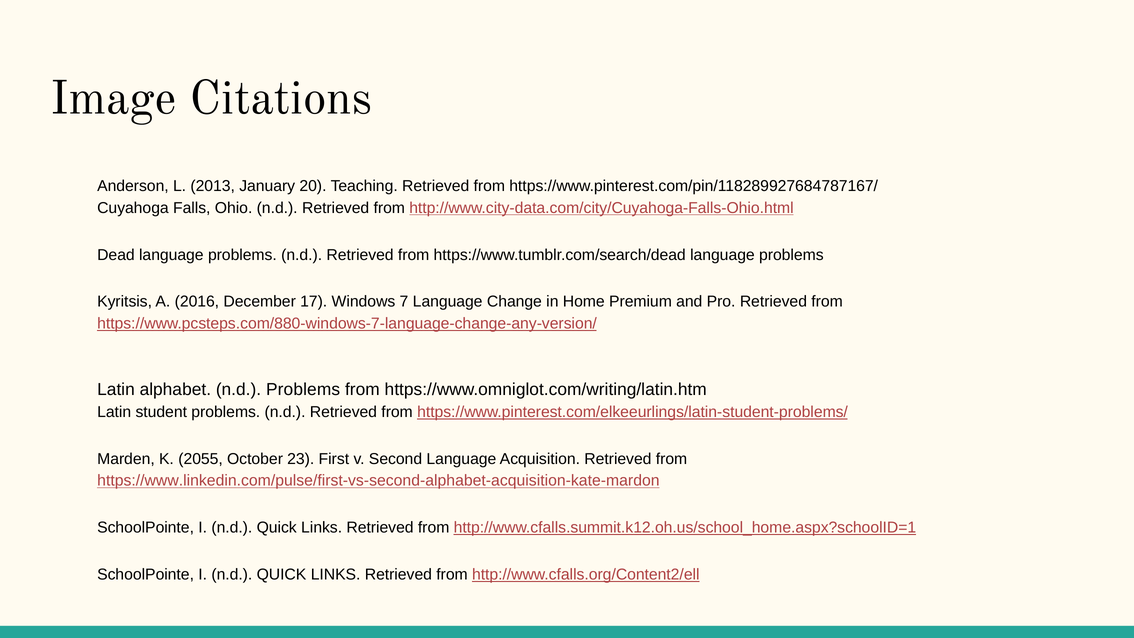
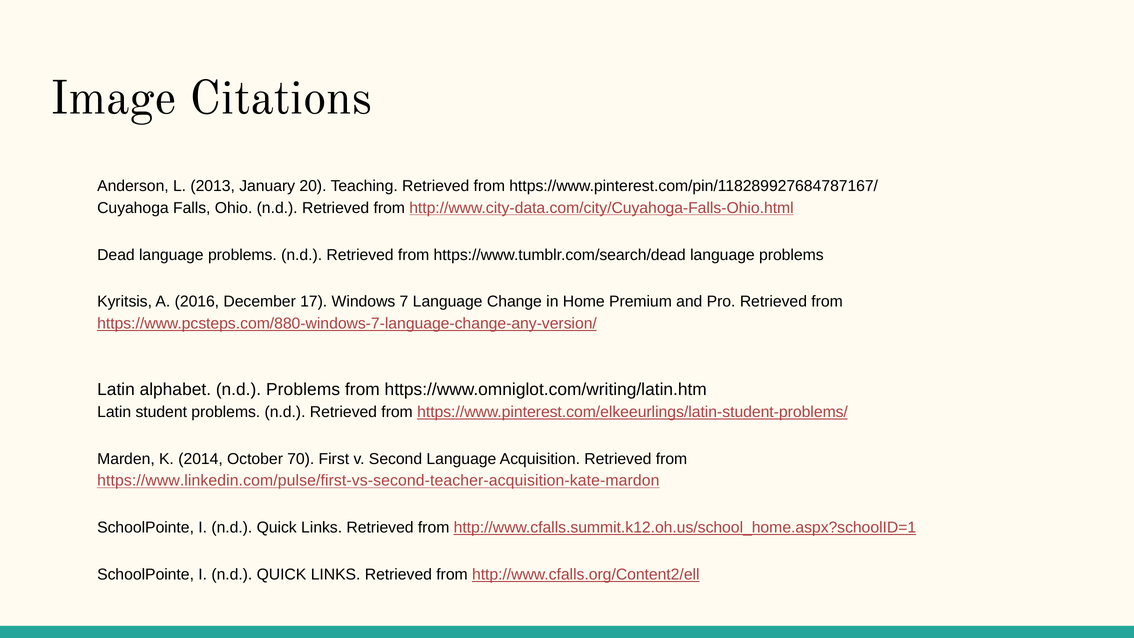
2055: 2055 -> 2014
23: 23 -> 70
https://www.linkedin.com/pulse/first-vs-second-alphabet-acquisition-kate-mardon: https://www.linkedin.com/pulse/first-vs-second-alphabet-acquisition-kate-mardon -> https://www.linkedin.com/pulse/first-vs-second-teacher-acquisition-kate-mardon
